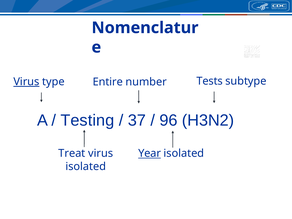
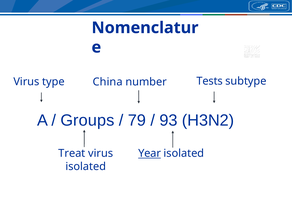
Virus at (26, 82) underline: present -> none
Entire: Entire -> China
Testing: Testing -> Groups
37: 37 -> 79
96: 96 -> 93
